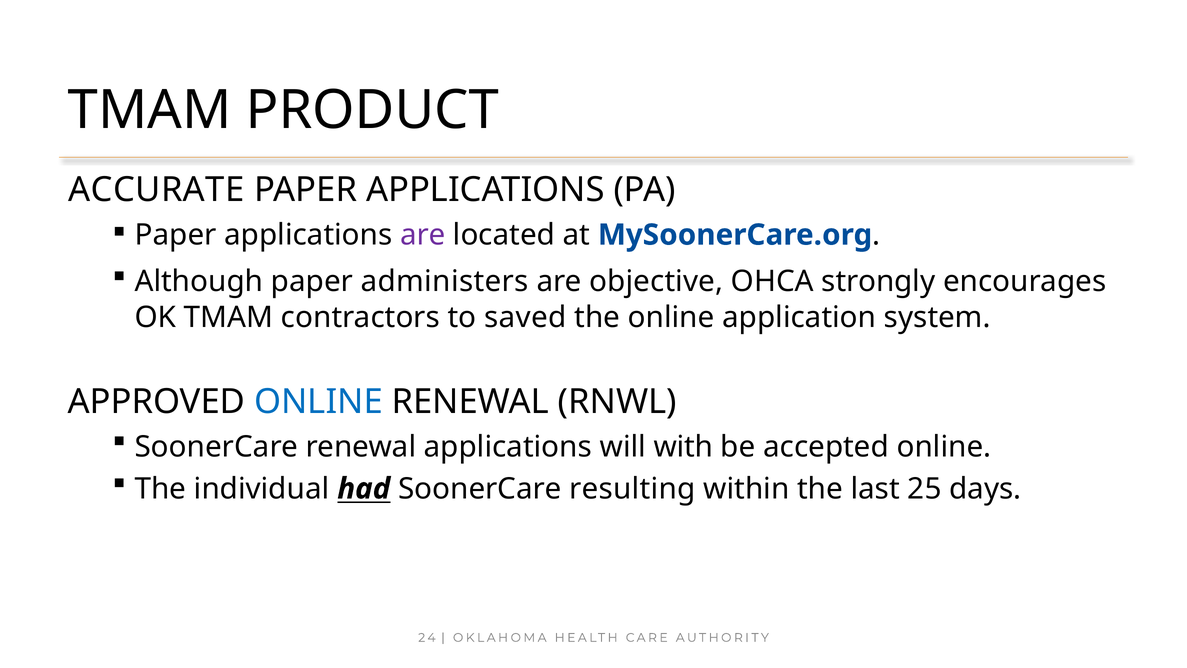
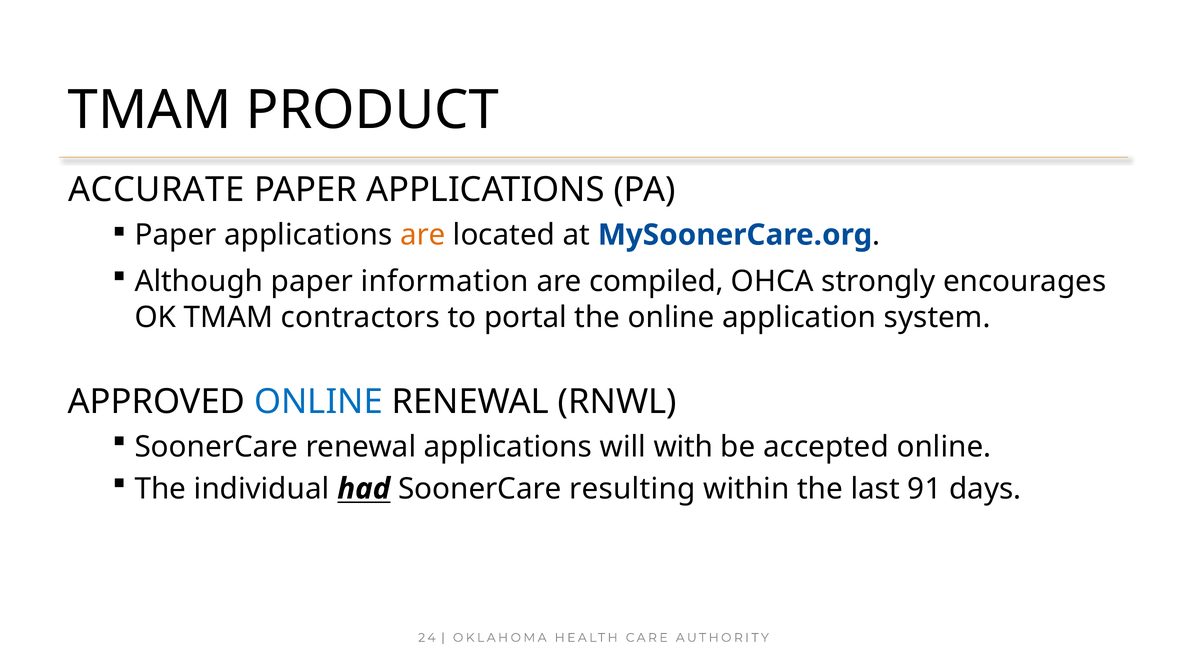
are at (423, 235) colour: purple -> orange
administers: administers -> information
objective: objective -> compiled
saved: saved -> portal
25: 25 -> 91
